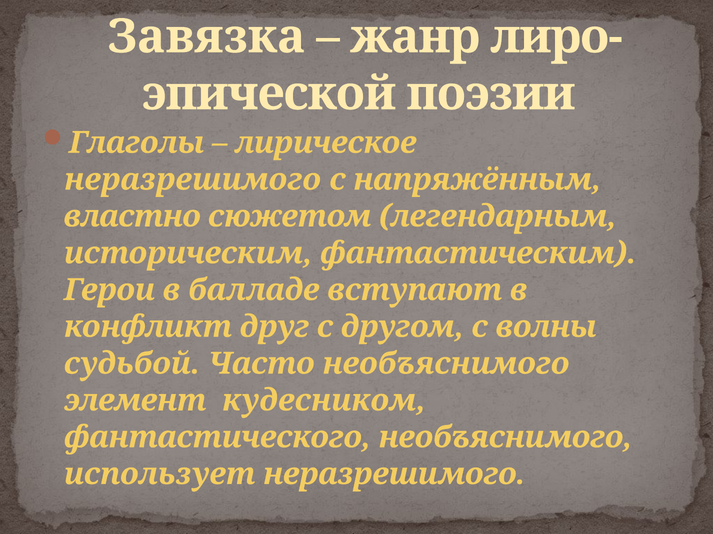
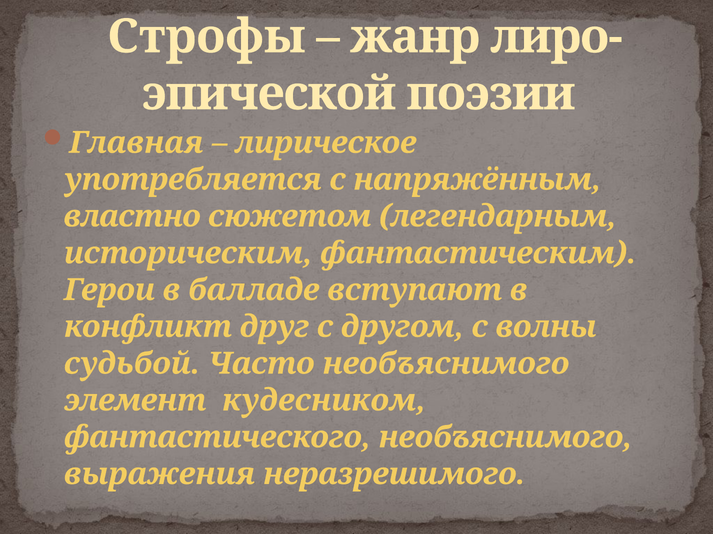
Завязка: Завязка -> Строфы
Глаголы: Глаголы -> Главная
неразрешимого at (193, 180): неразрешимого -> употребляется
использует: использует -> выражения
